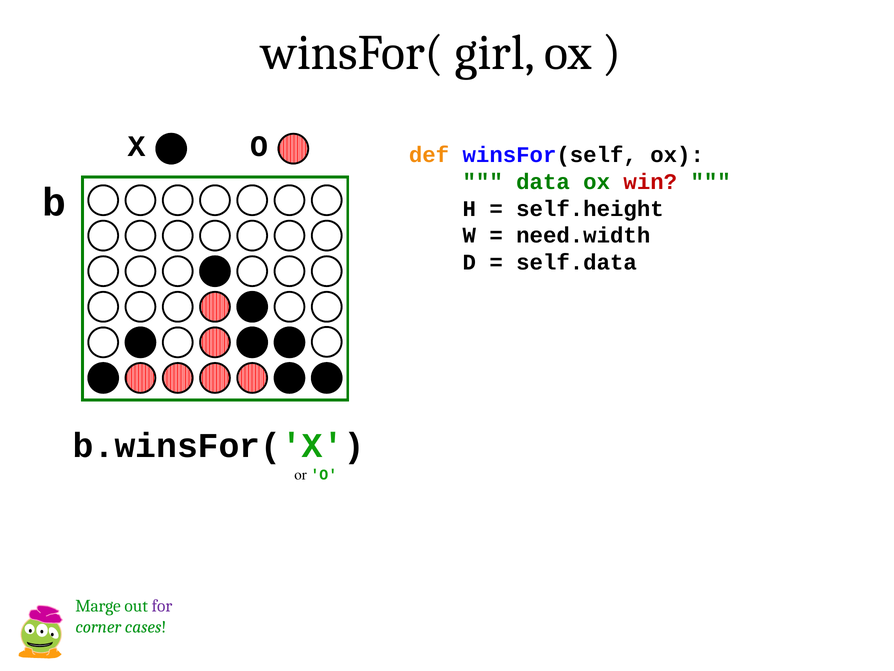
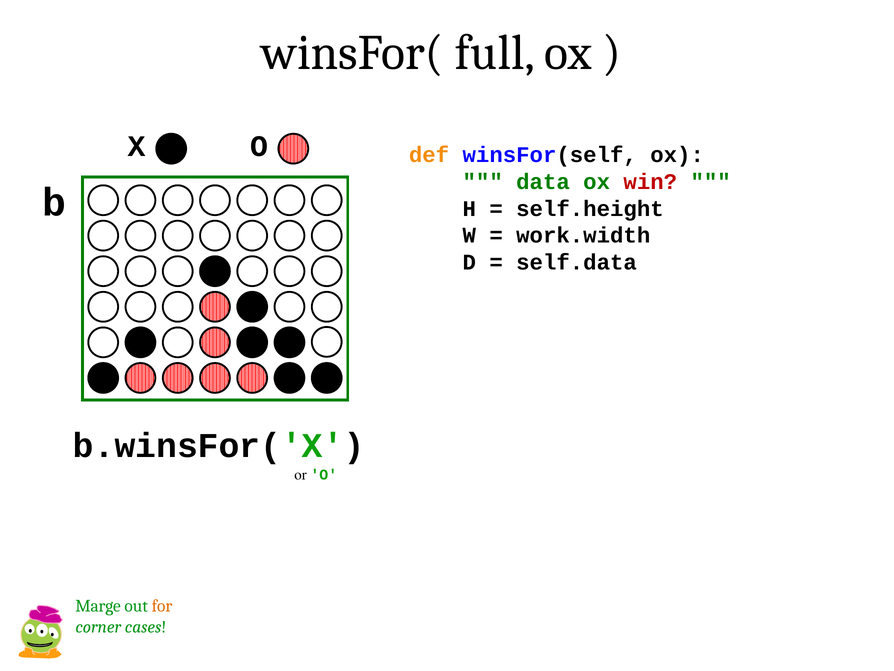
girl: girl -> full
need.width: need.width -> work.width
for colour: purple -> orange
